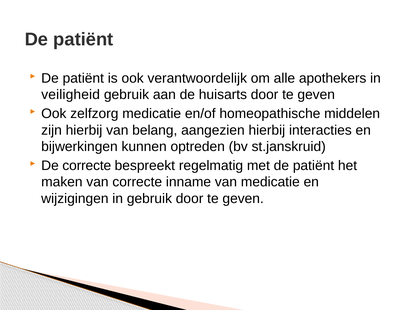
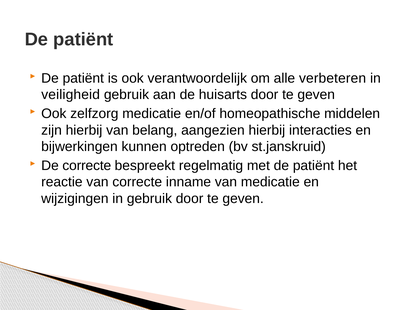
apothekers: apothekers -> verbeteren
maken: maken -> reactie
